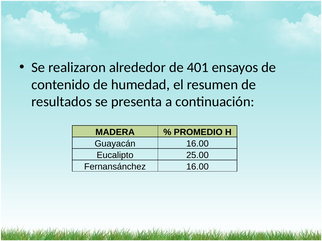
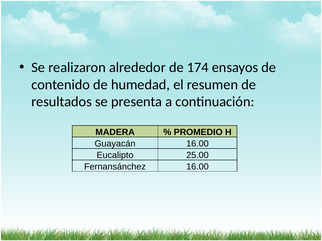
401: 401 -> 174
